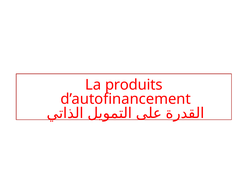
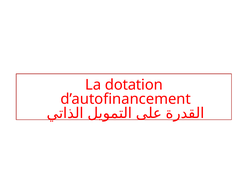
produits: produits -> dotation
